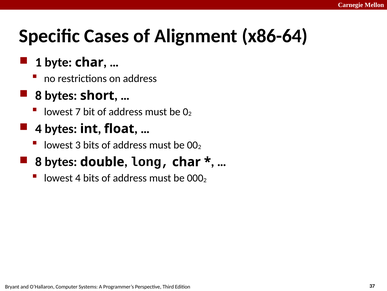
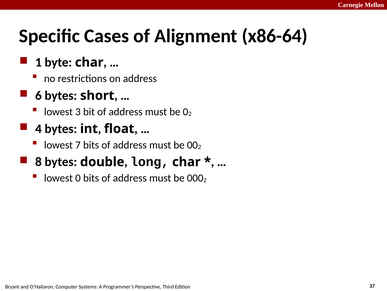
8 at (38, 95): 8 -> 6
7: 7 -> 3
3: 3 -> 7
lowest 4: 4 -> 0
